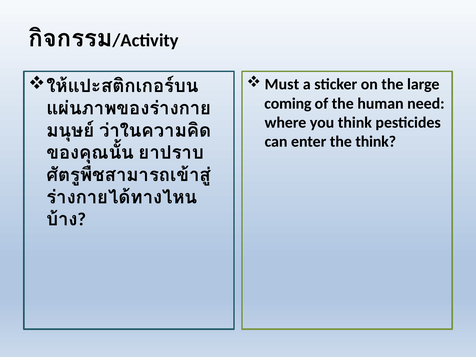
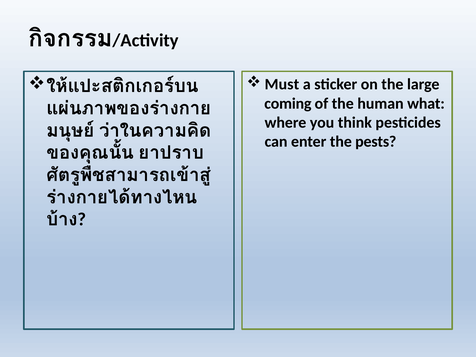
need: need -> what
the think: think -> pests
